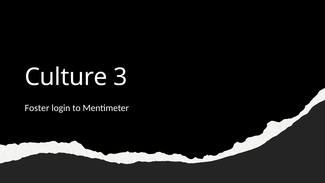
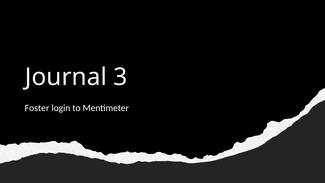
Culture: Culture -> Journal
